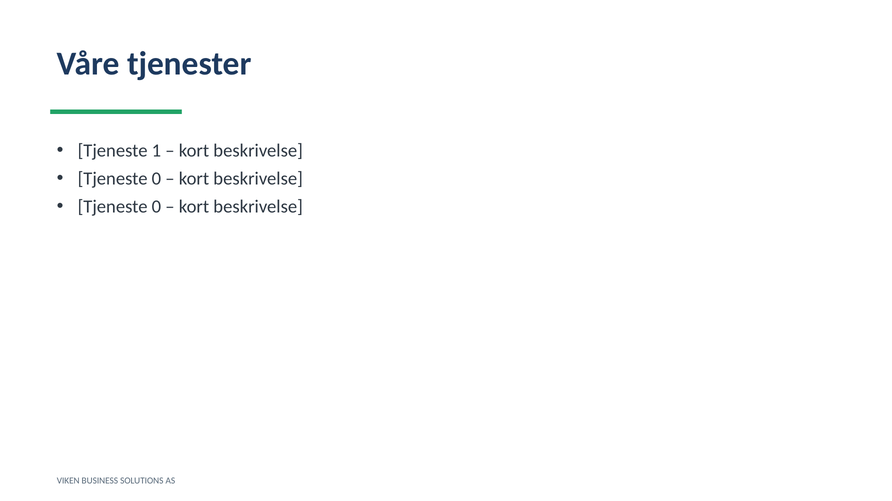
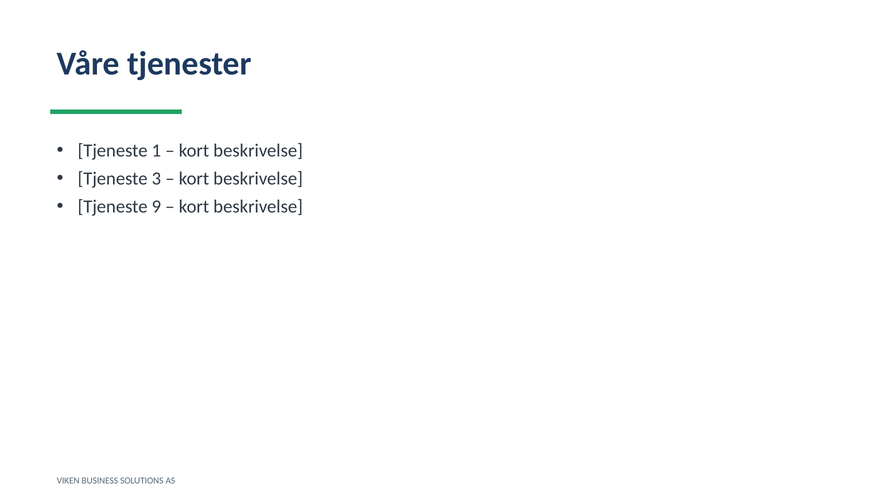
0 at (156, 179): 0 -> 3
0 at (156, 207): 0 -> 9
